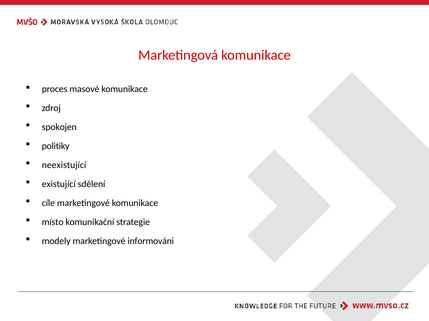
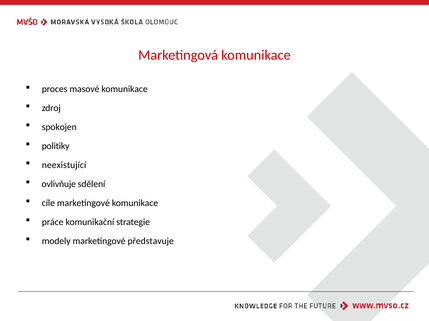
existující: existující -> ovlivňuje
místo: místo -> práce
informováni: informováni -> představuje
